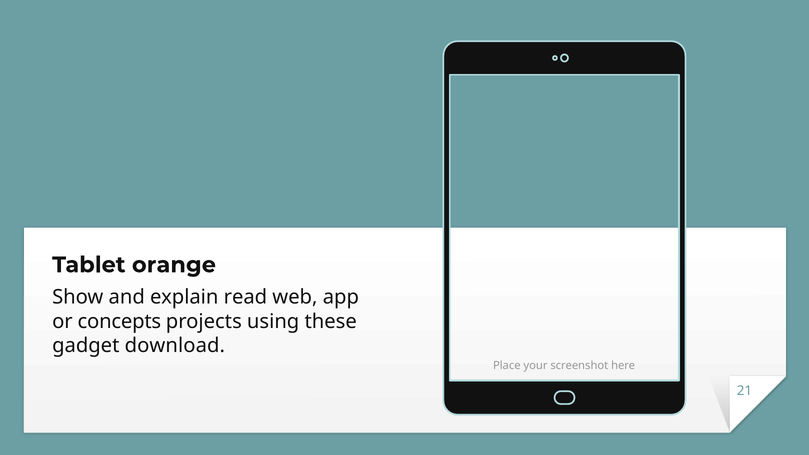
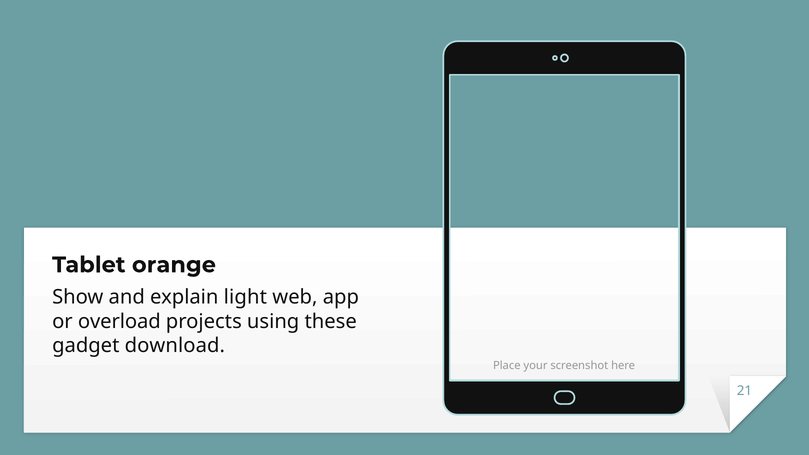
read: read -> light
concepts: concepts -> overload
